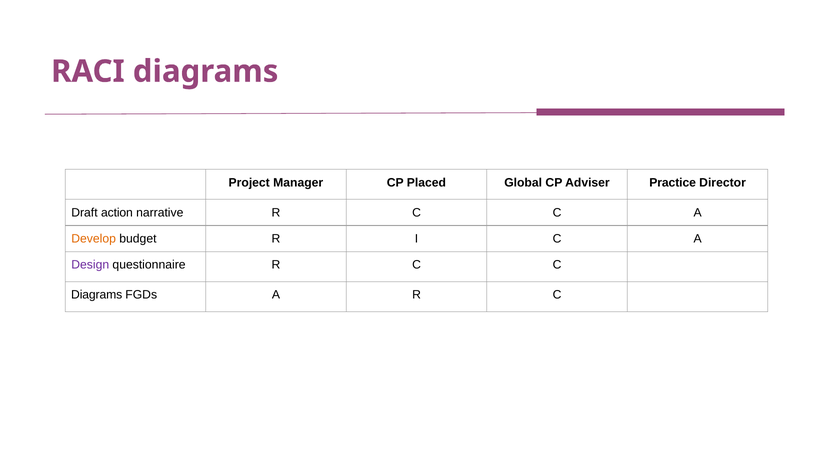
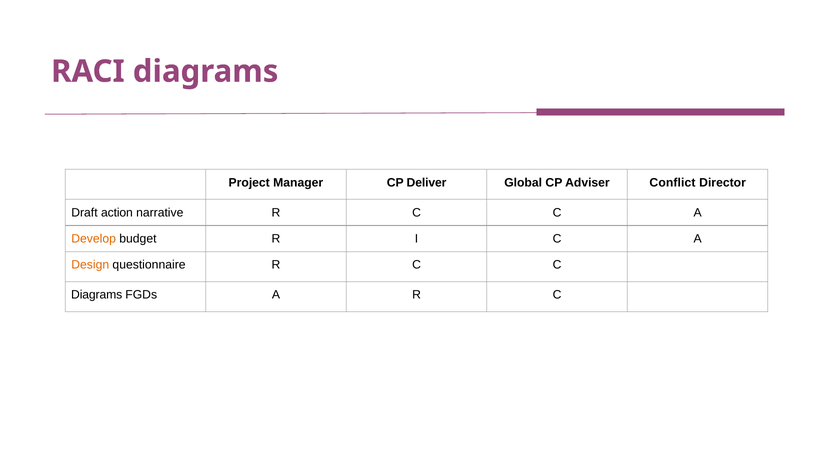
Placed: Placed -> Deliver
Practice: Practice -> Conflict
Design colour: purple -> orange
